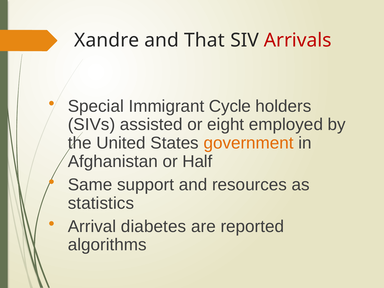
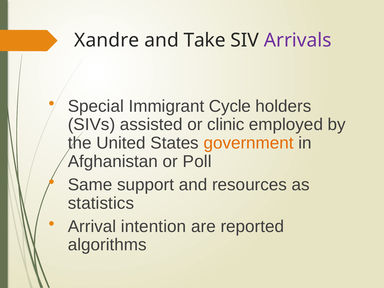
That: That -> Take
Arrivals colour: red -> purple
eight: eight -> clinic
Half: Half -> Poll
diabetes: diabetes -> intention
